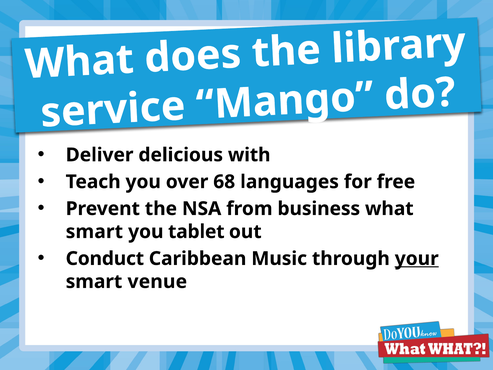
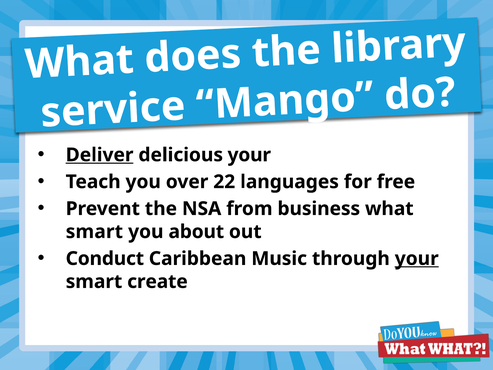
Deliver underline: none -> present
delicious with: with -> your
68: 68 -> 22
tablet: tablet -> about
venue: venue -> create
